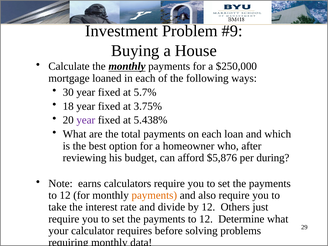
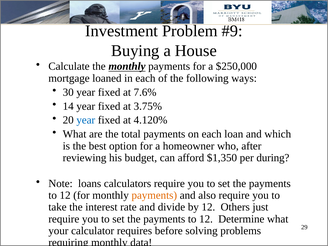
5.7%: 5.7% -> 7.6%
18: 18 -> 14
year at (86, 120) colour: purple -> blue
5.438%: 5.438% -> 4.120%
$5,876: $5,876 -> $1,350
earns: earns -> loans
